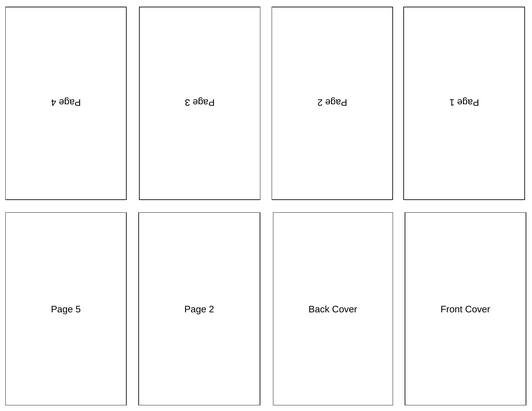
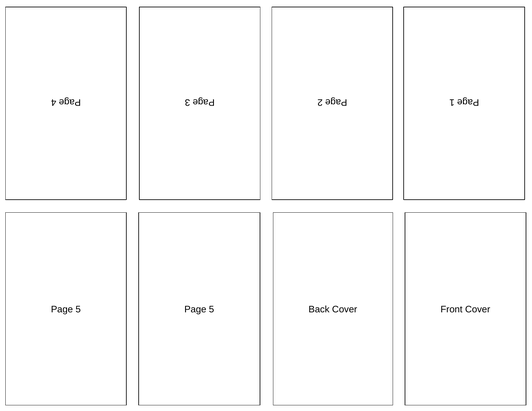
5 Page 2: 2 -> 5
